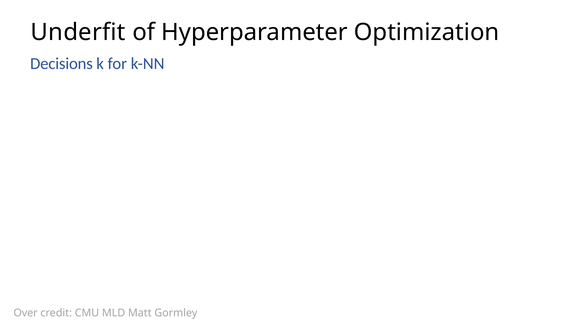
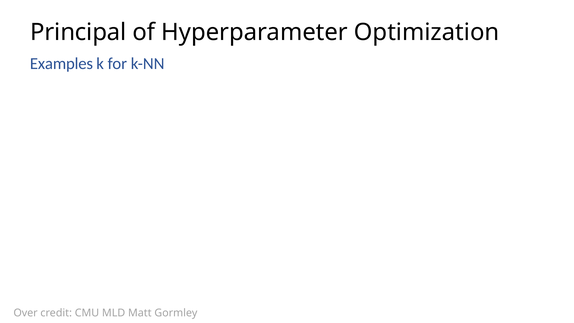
Underfit: Underfit -> Principal
Decisions: Decisions -> Examples
